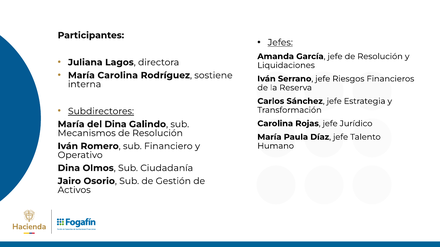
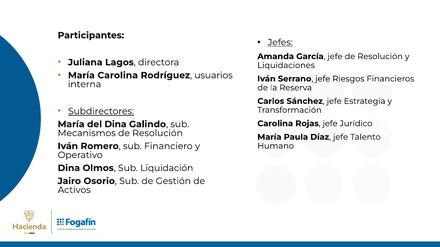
sostiene: sostiene -> usuarios
Ciudadanía: Ciudadanía -> Liquidación
